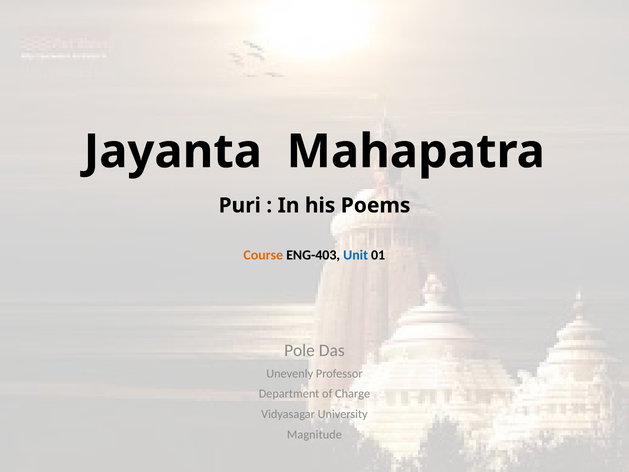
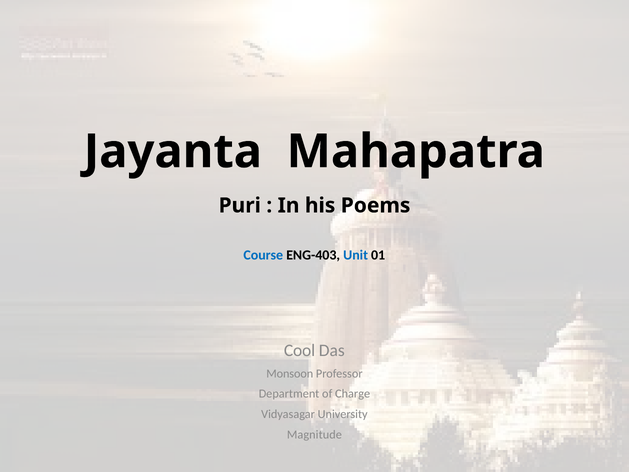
Course colour: orange -> blue
Pole: Pole -> Cool
Unevenly: Unevenly -> Monsoon
